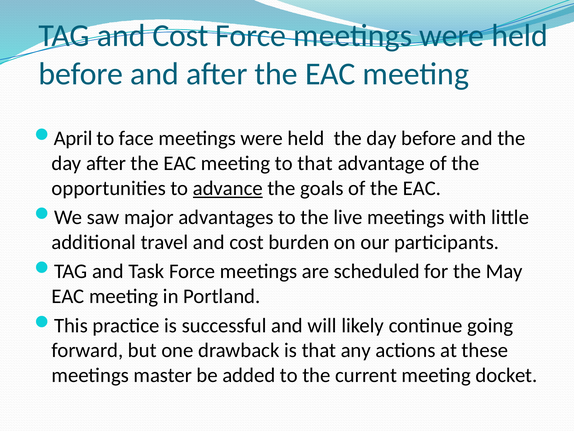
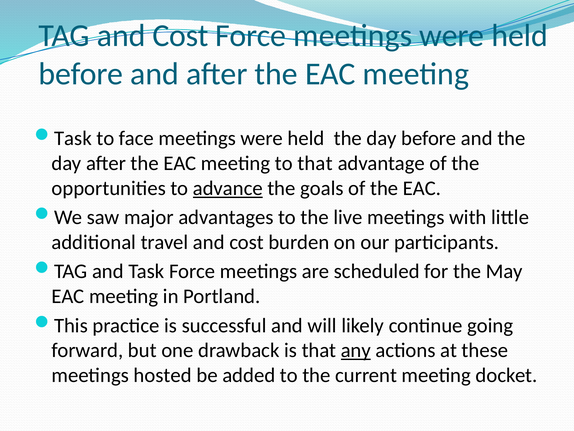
April at (73, 138): April -> Task
any underline: none -> present
master: master -> hosted
